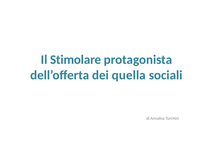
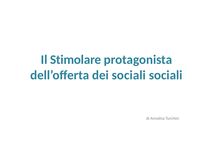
dei quella: quella -> sociali
